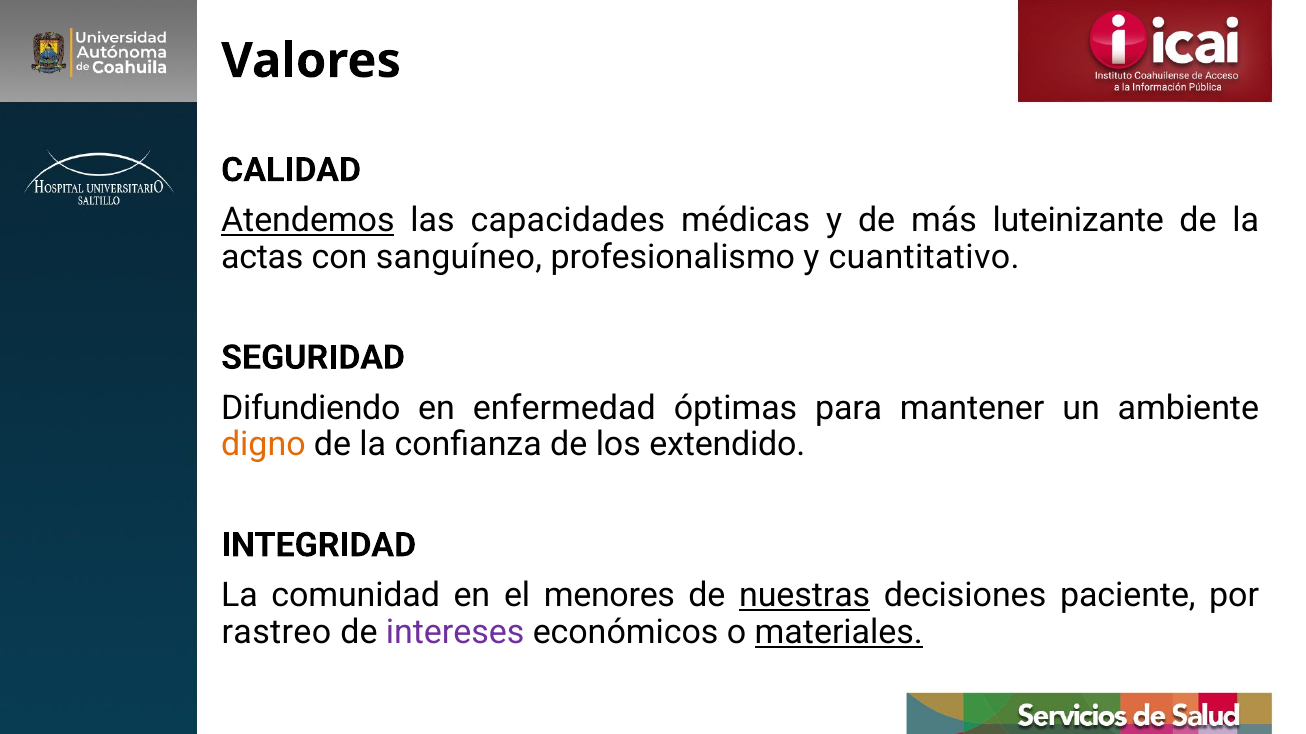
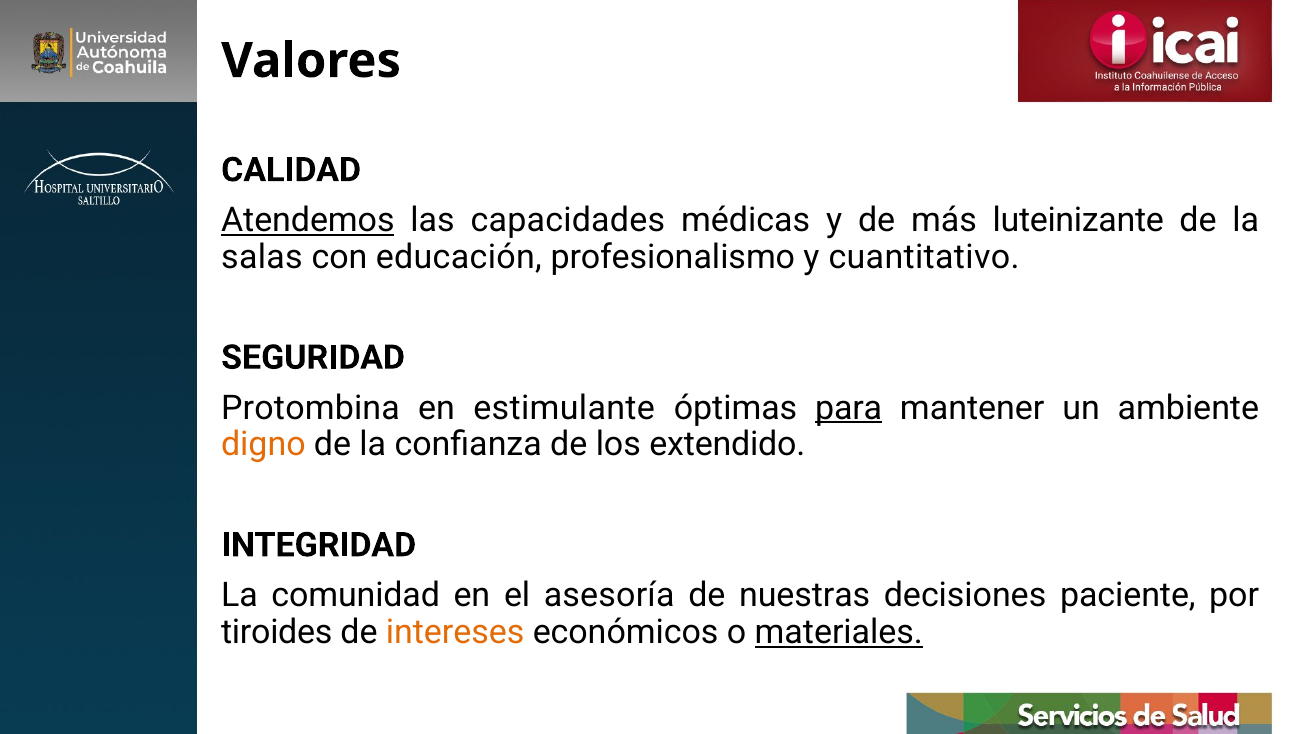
actas: actas -> salas
sanguíneo: sanguíneo -> educación
Difundiendo: Difundiendo -> Protombina
enfermedad: enfermedad -> estimulante
para underline: none -> present
menores: menores -> asesoría
nuestras underline: present -> none
rastreo: rastreo -> tiroides
intereses colour: purple -> orange
